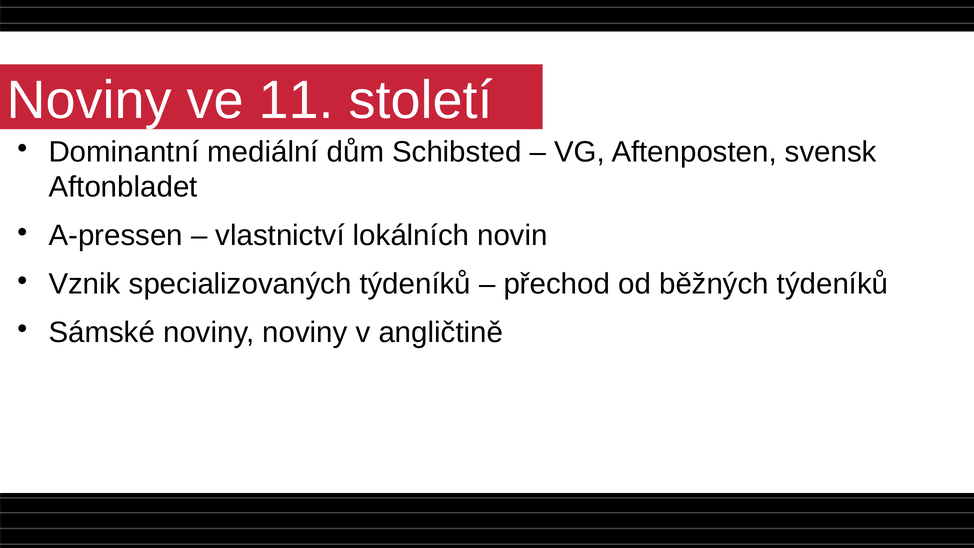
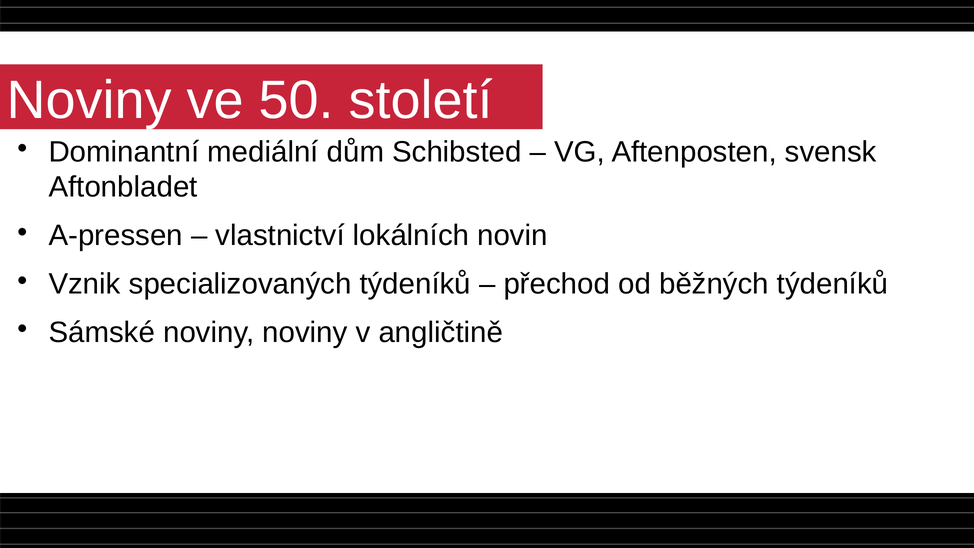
11: 11 -> 50
